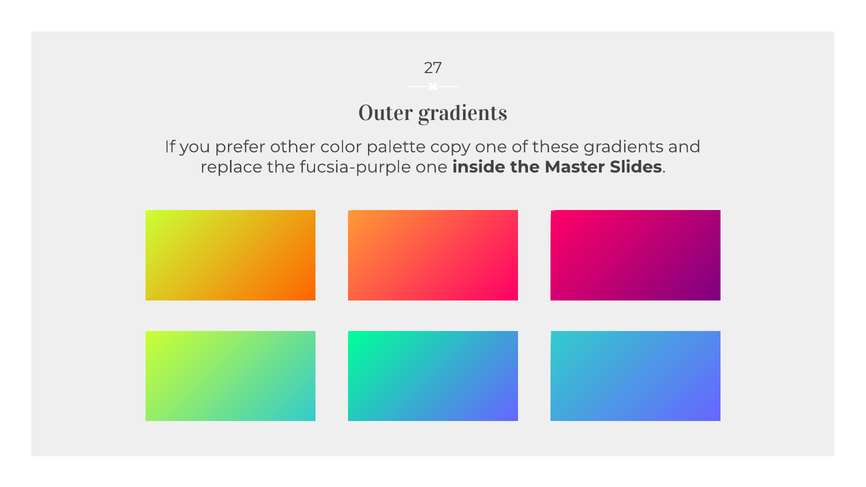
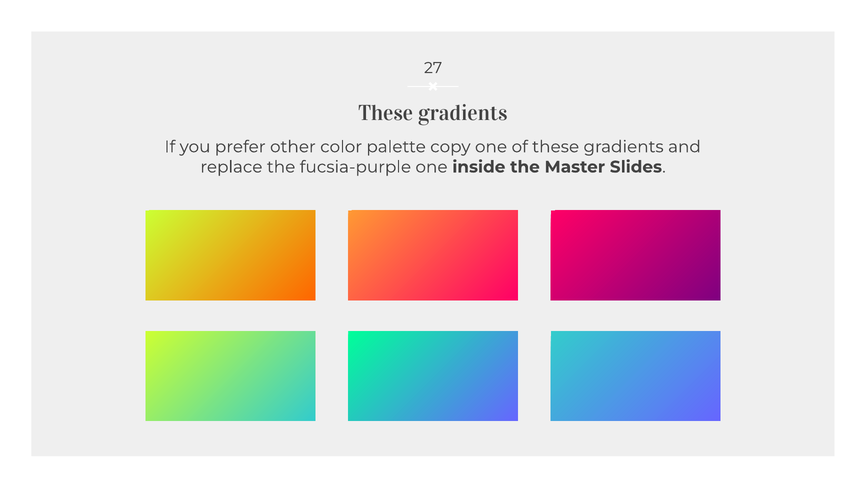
Outer at (386, 113): Outer -> These
